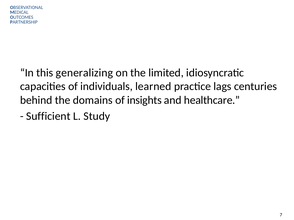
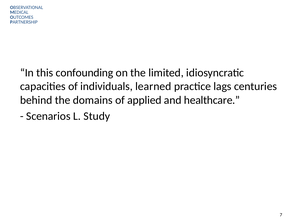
generalizing: generalizing -> confounding
insights: insights -> applied
Sufficient: Sufficient -> Scenarios
